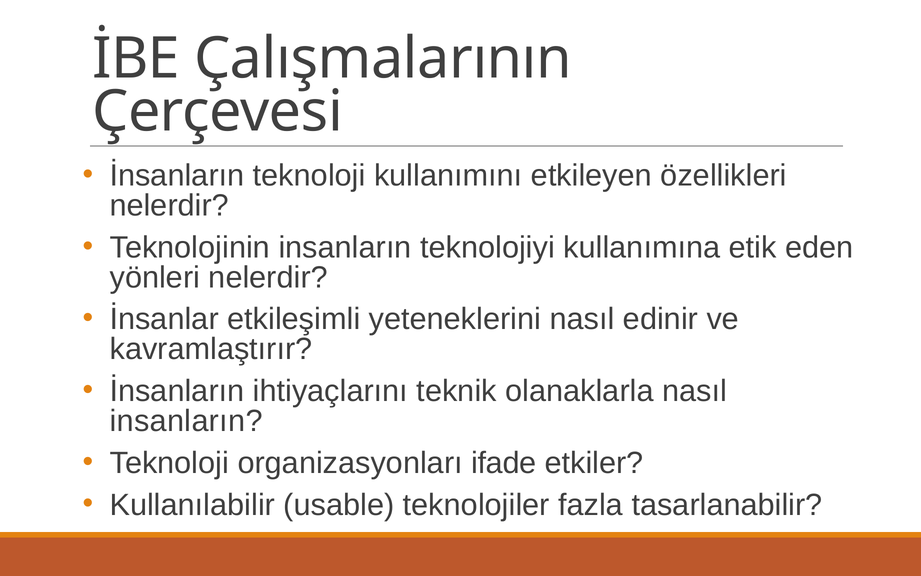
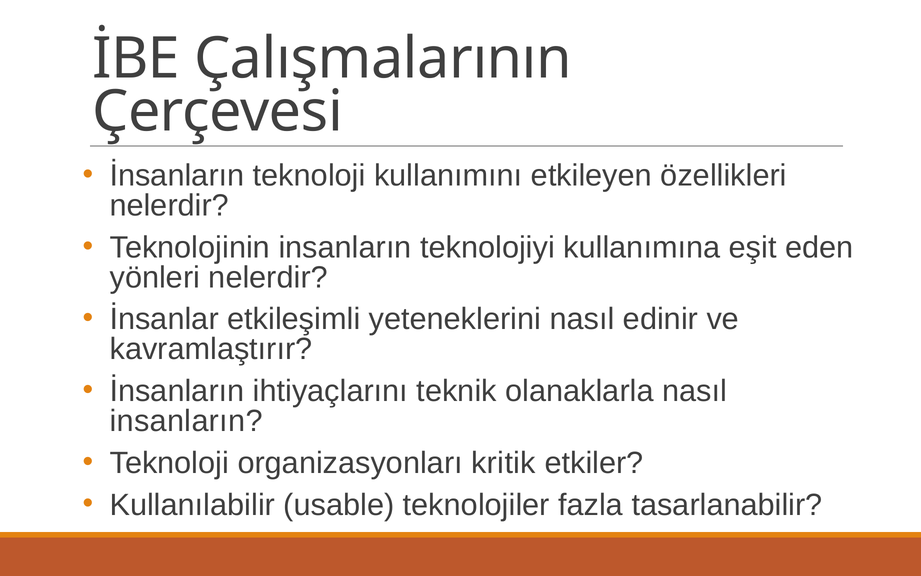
etik: etik -> eşit
ifade: ifade -> kritik
